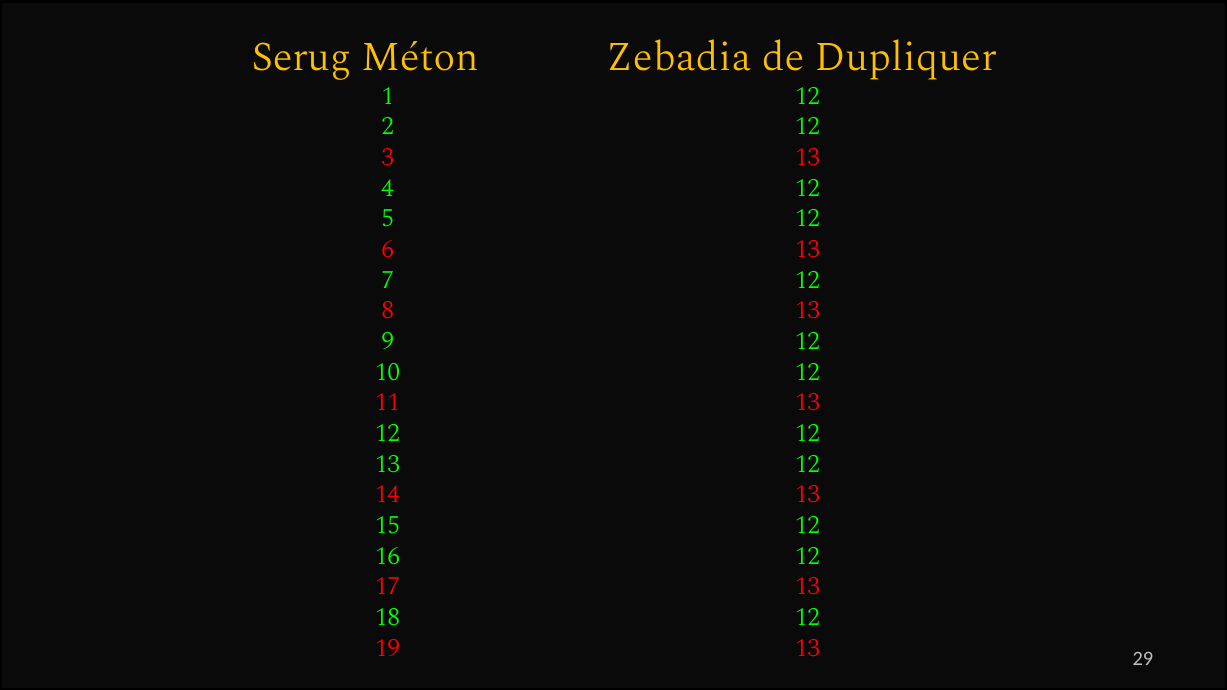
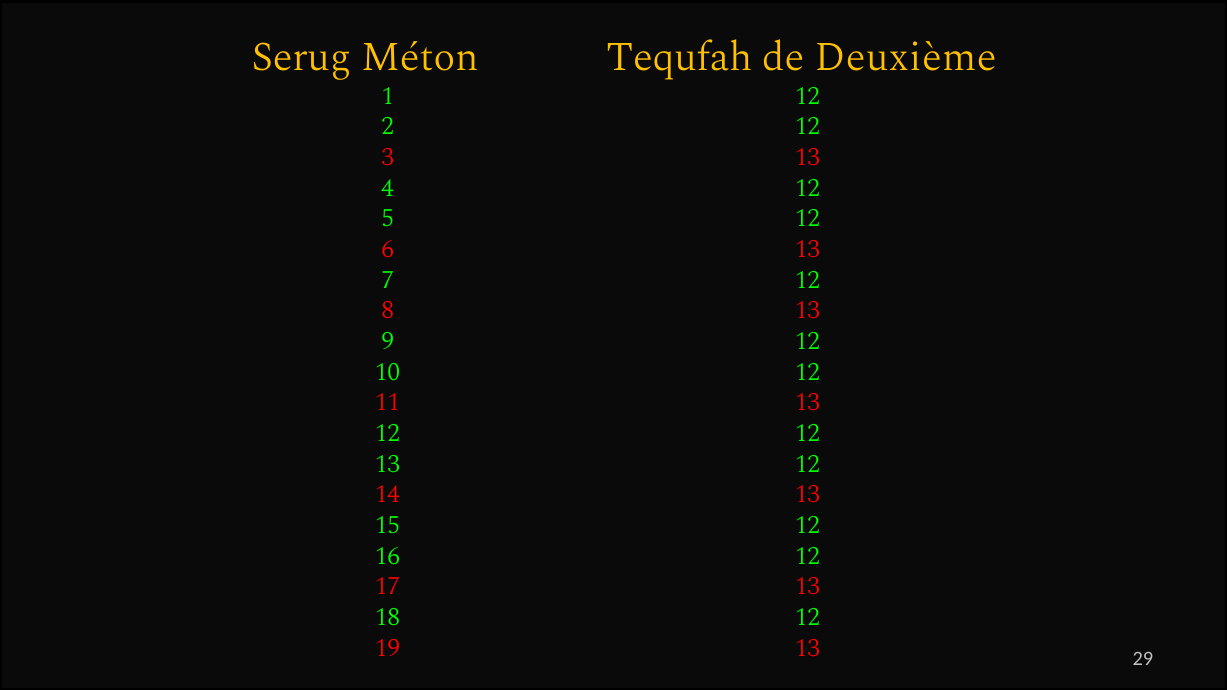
Zebadia: Zebadia -> Tequfah
Dupliquer: Dupliquer -> Deuxième
